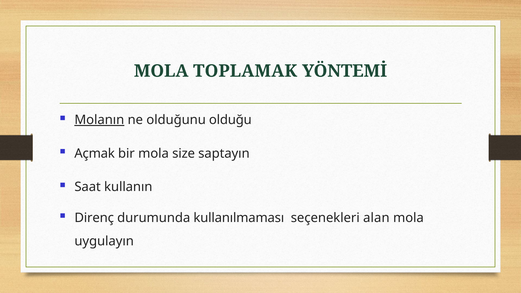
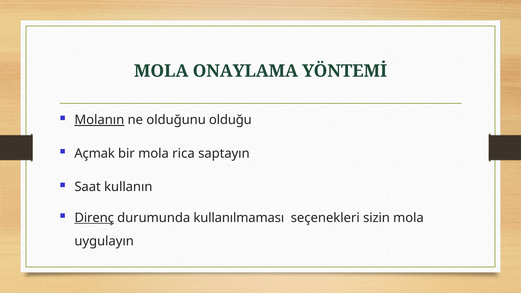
TOPLAMAK: TOPLAMAK -> ONAYLAMA
size: size -> rica
Direnç underline: none -> present
alan: alan -> sizin
